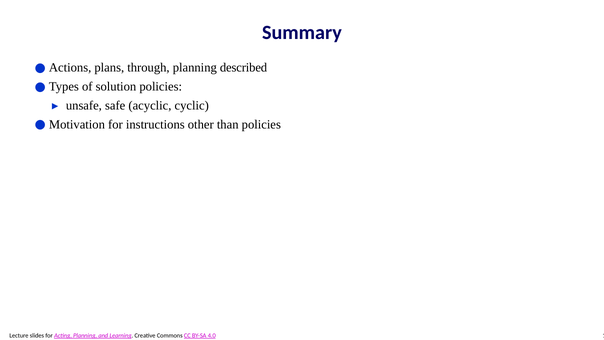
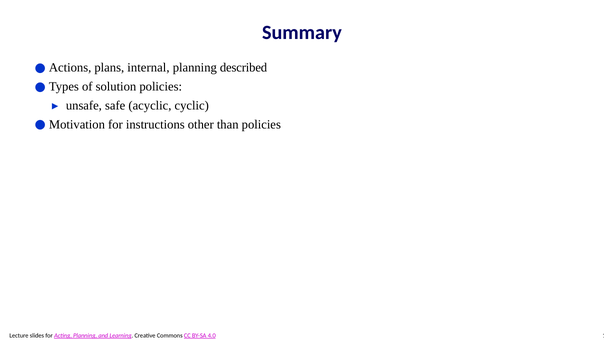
through: through -> internal
